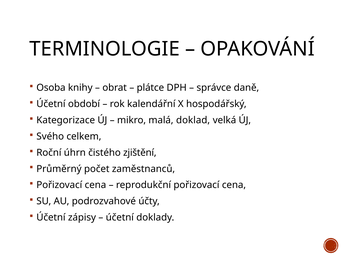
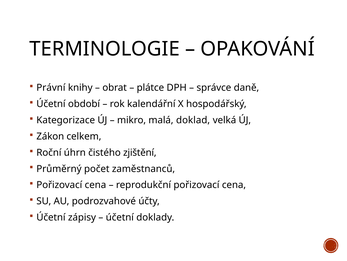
Osoba: Osoba -> Právní
Svého: Svého -> Zákon
